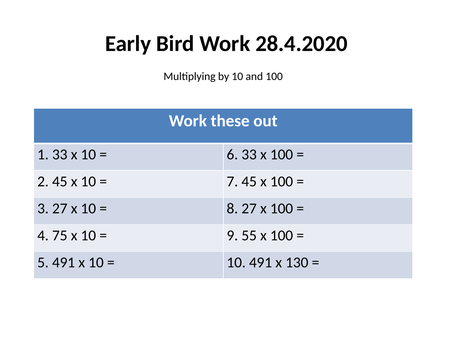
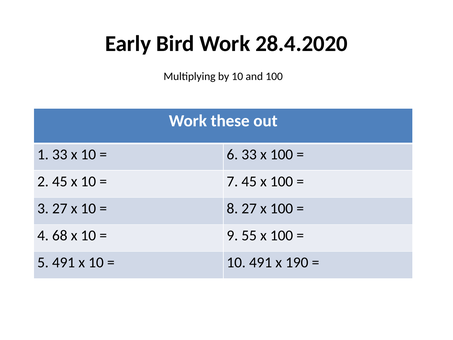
75: 75 -> 68
130: 130 -> 190
